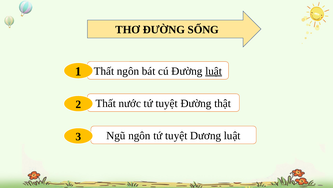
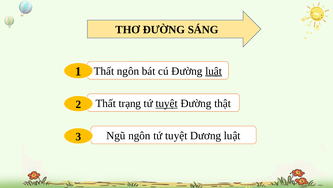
SỐNG: SỐNG -> SÁNG
nước: nước -> trạng
tuyệt at (167, 103) underline: none -> present
